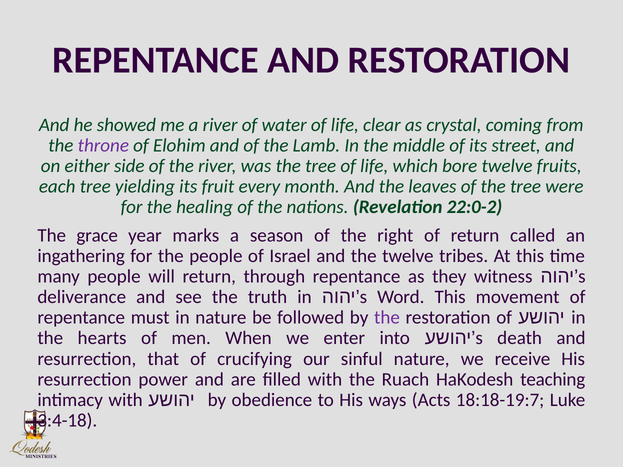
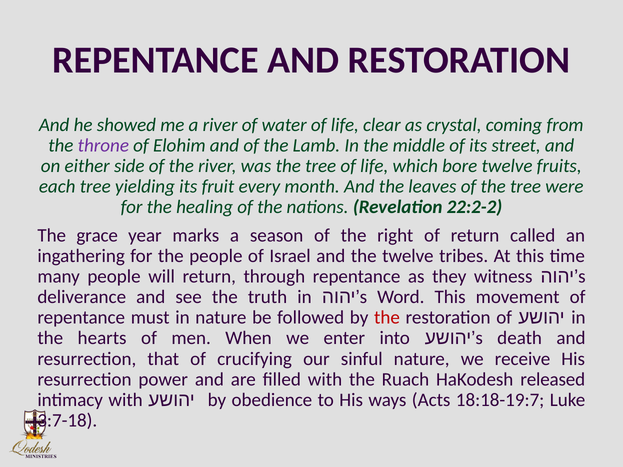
22:0-2: 22:0-2 -> 22:2-2
the at (387, 318) colour: purple -> red
teaching: teaching -> released
3:4-18: 3:4-18 -> 3:7-18
